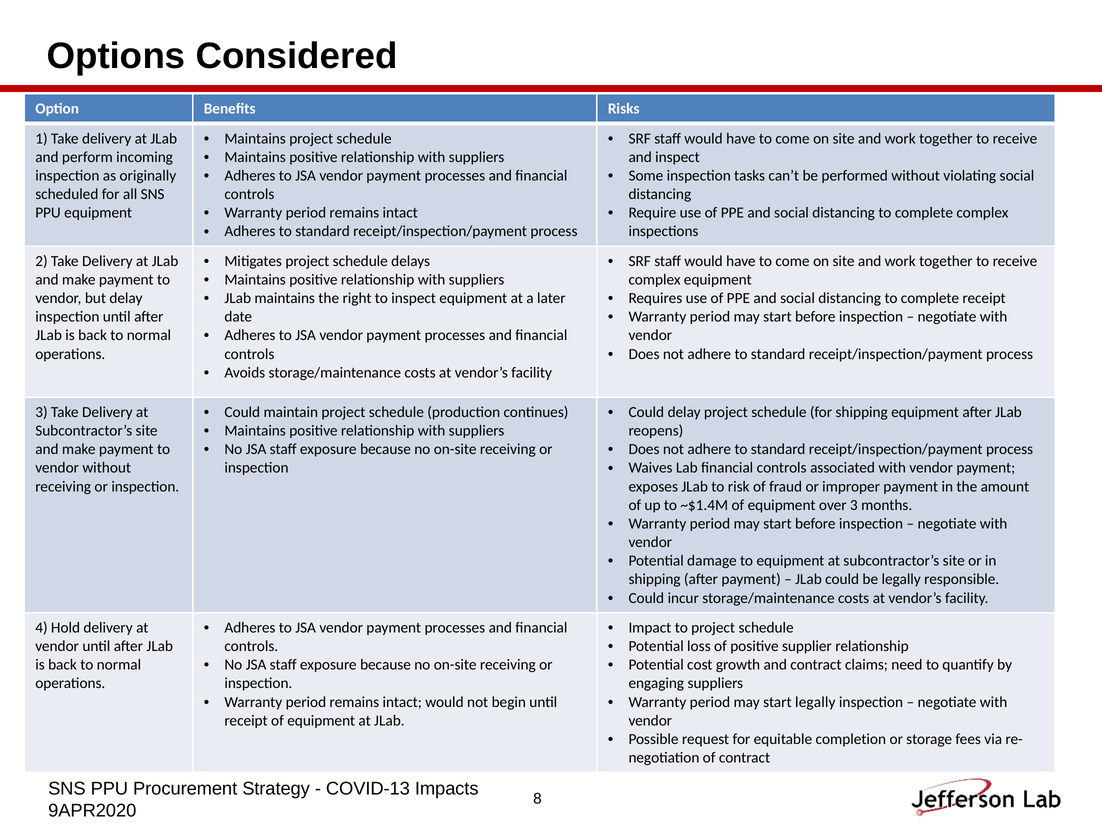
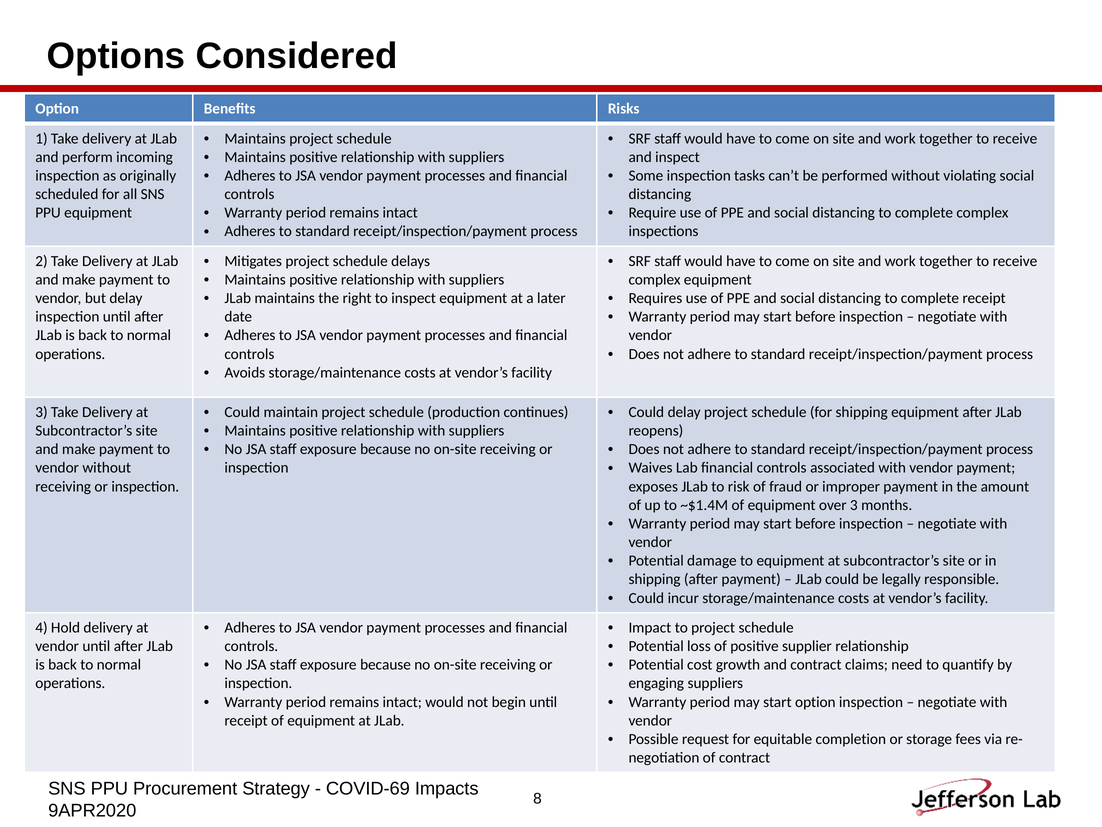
start legally: legally -> option
COVID-13: COVID-13 -> COVID-69
